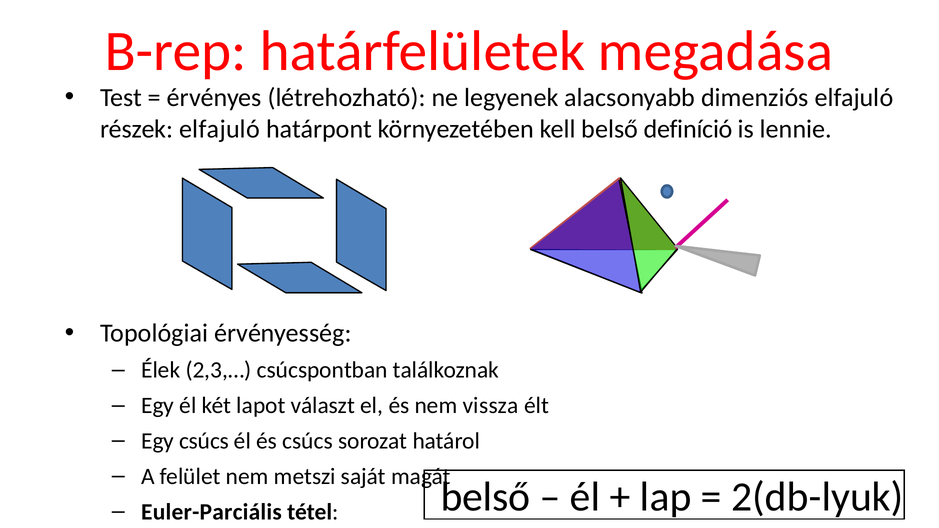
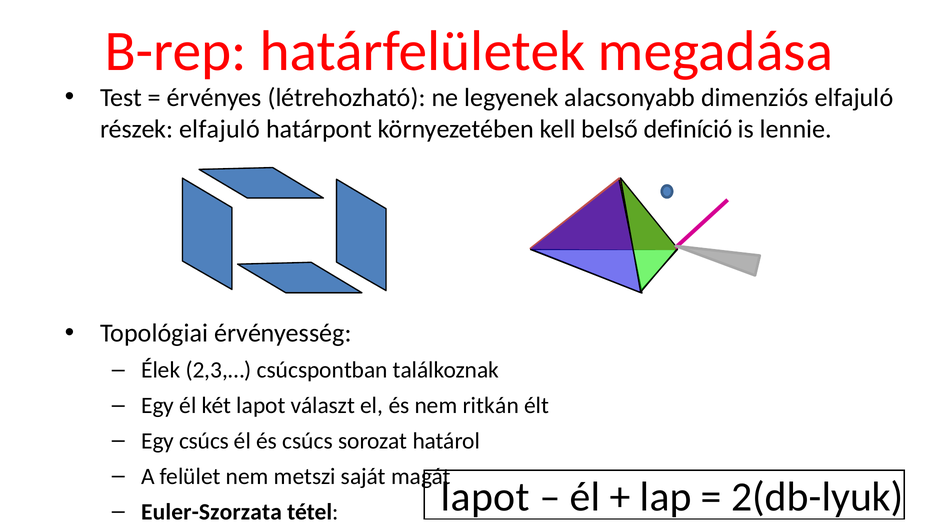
vissza: vissza -> ritkán
Euler-Parciális: Euler-Parciális -> Euler-Szorzata
tétel belső: belső -> lapot
